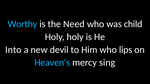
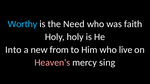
child: child -> faith
devil: devil -> from
lips: lips -> live
Heaven's colour: light blue -> pink
